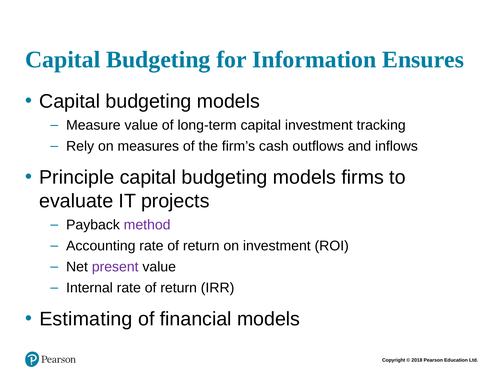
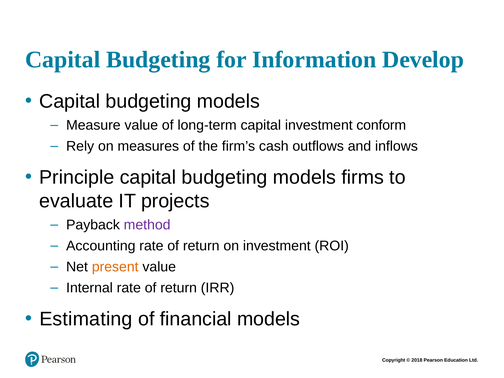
Ensures: Ensures -> Develop
tracking: tracking -> conform
present colour: purple -> orange
